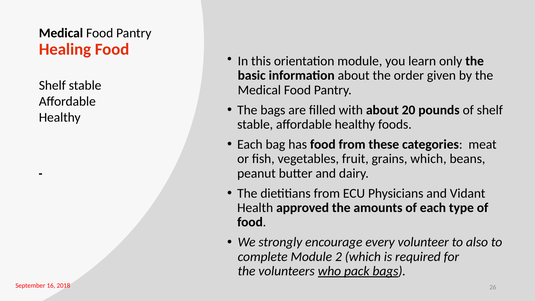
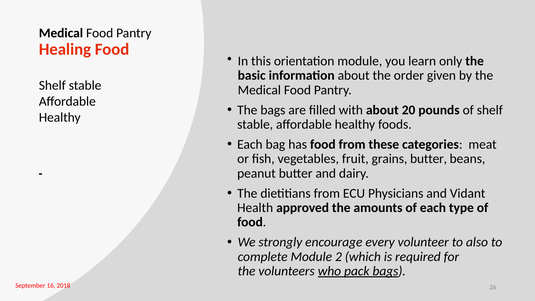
grains which: which -> butter
